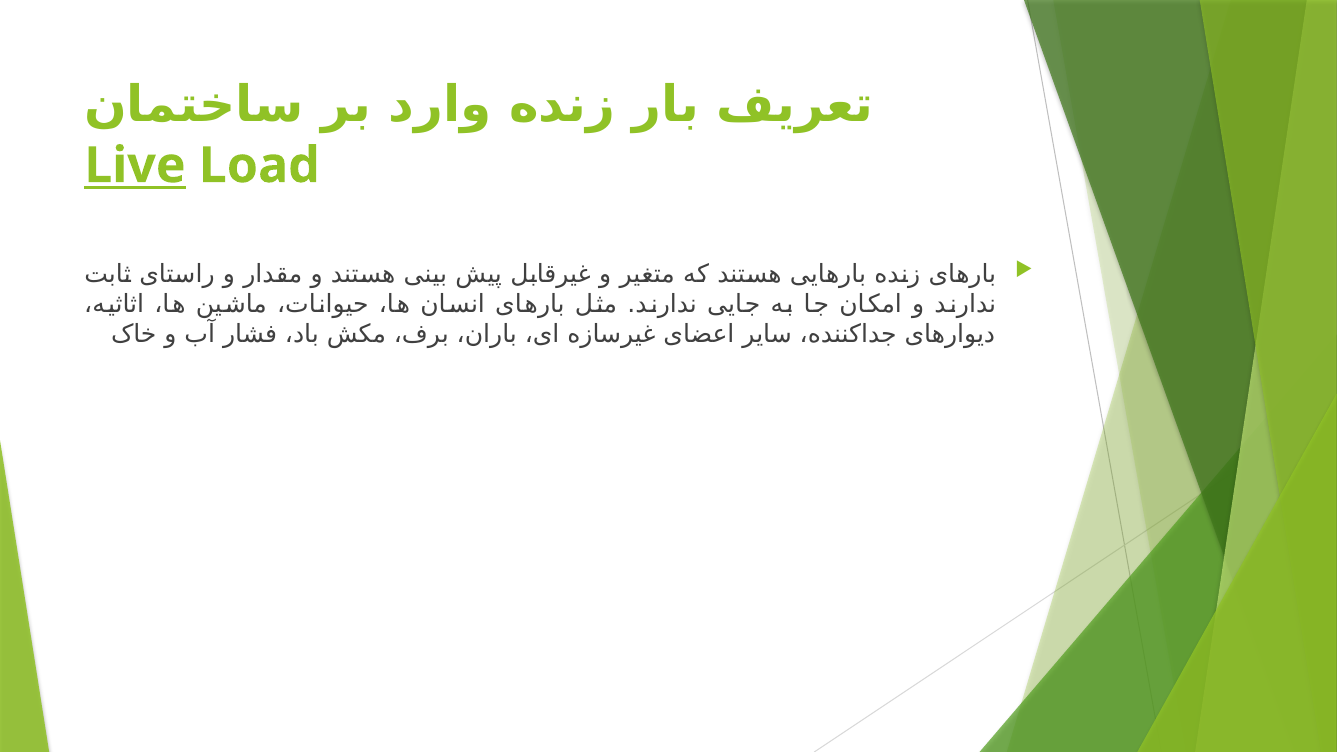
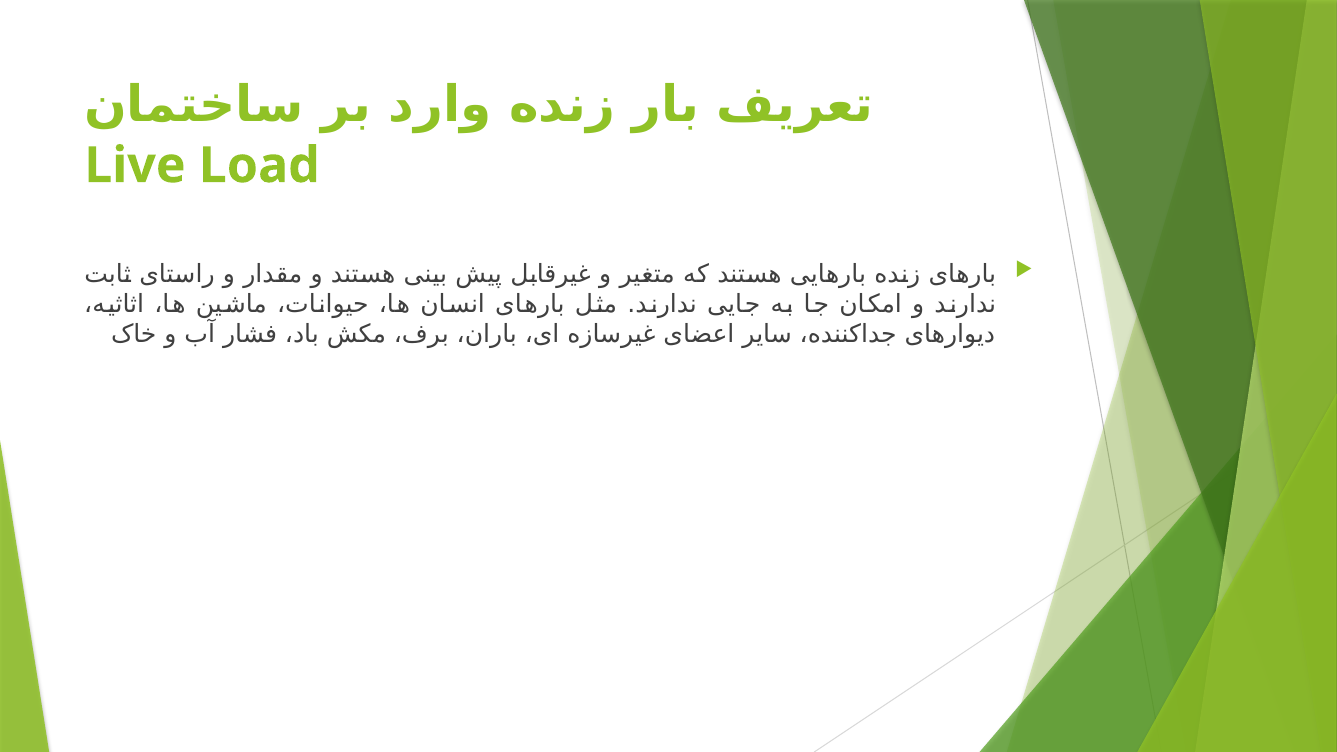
Live underline: present -> none
